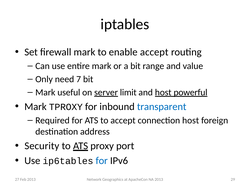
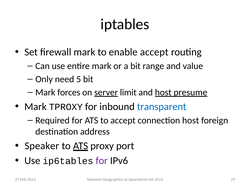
7: 7 -> 5
useful: useful -> forces
powerful: powerful -> presume
Security: Security -> Speaker
for at (102, 160) colour: blue -> purple
